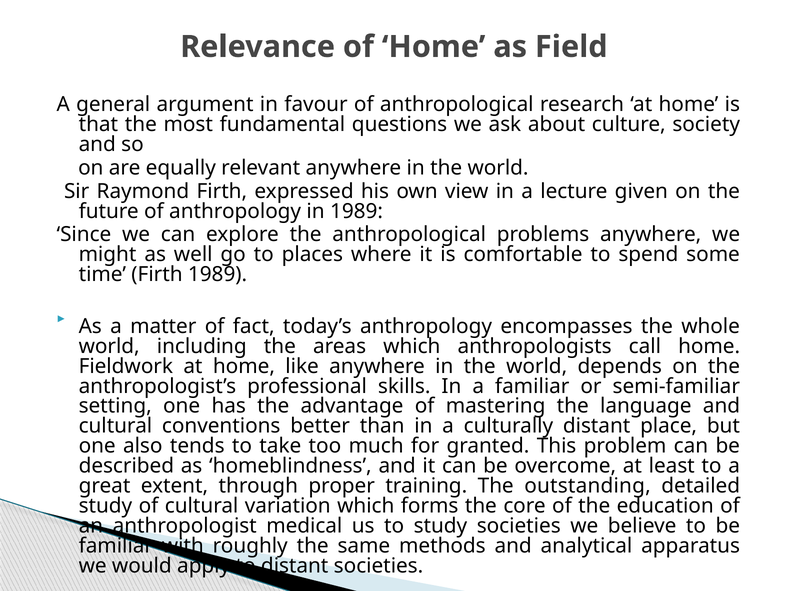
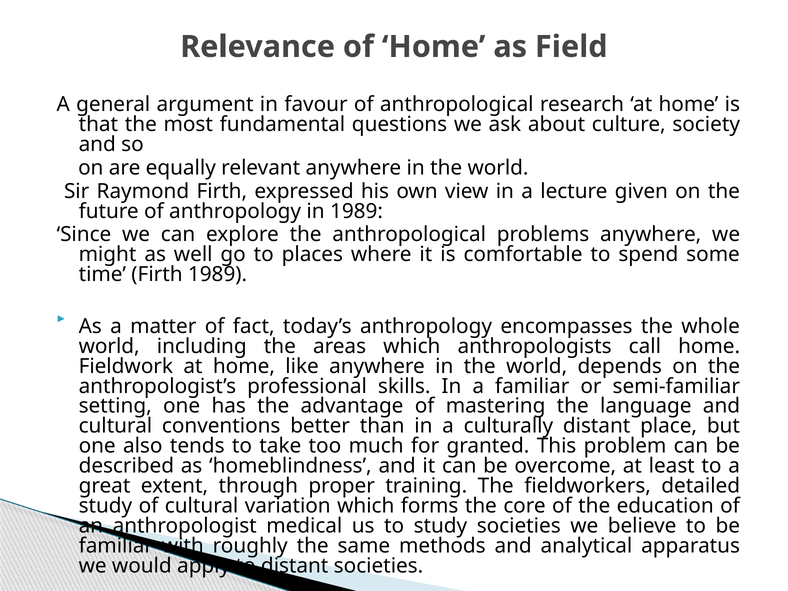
outstanding: outstanding -> fieldworkers
